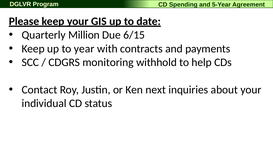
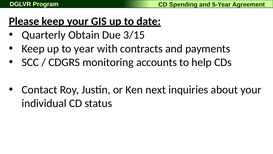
Million: Million -> Obtain
6/15: 6/15 -> 3/15
withhold: withhold -> accounts
